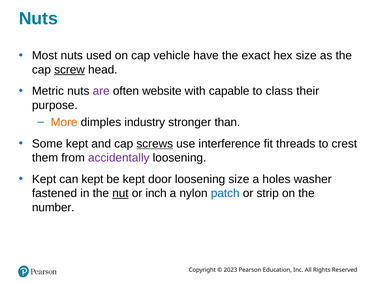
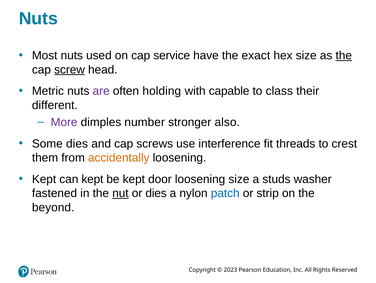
vehicle: vehicle -> service
the at (344, 56) underline: none -> present
website: website -> holding
purpose: purpose -> different
More colour: orange -> purple
industry: industry -> number
than: than -> also
Some kept: kept -> dies
screws underline: present -> none
accidentally colour: purple -> orange
holes: holes -> studs
or inch: inch -> dies
number: number -> beyond
